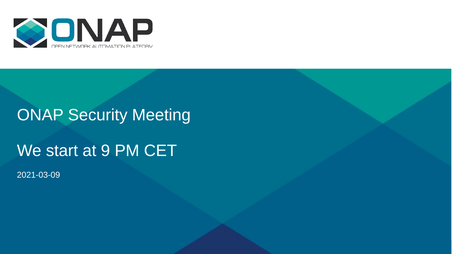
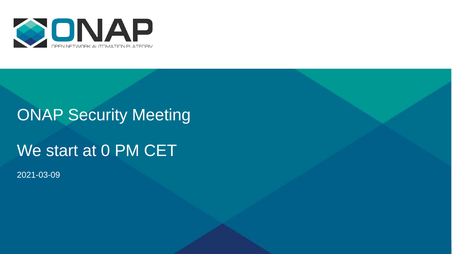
9: 9 -> 0
